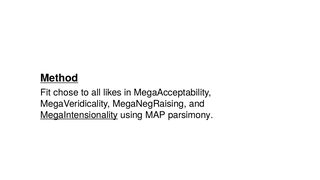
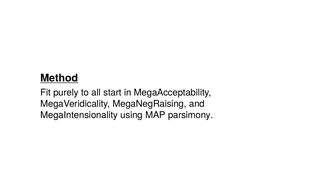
chose: chose -> purely
likes: likes -> start
MegaIntensionality underline: present -> none
